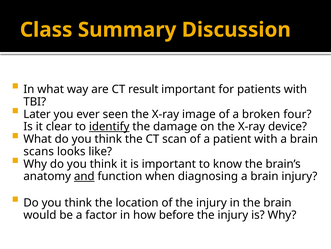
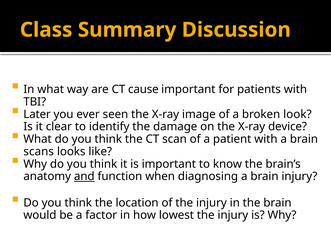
result: result -> cause
four: four -> look
identify underline: present -> none
before: before -> lowest
